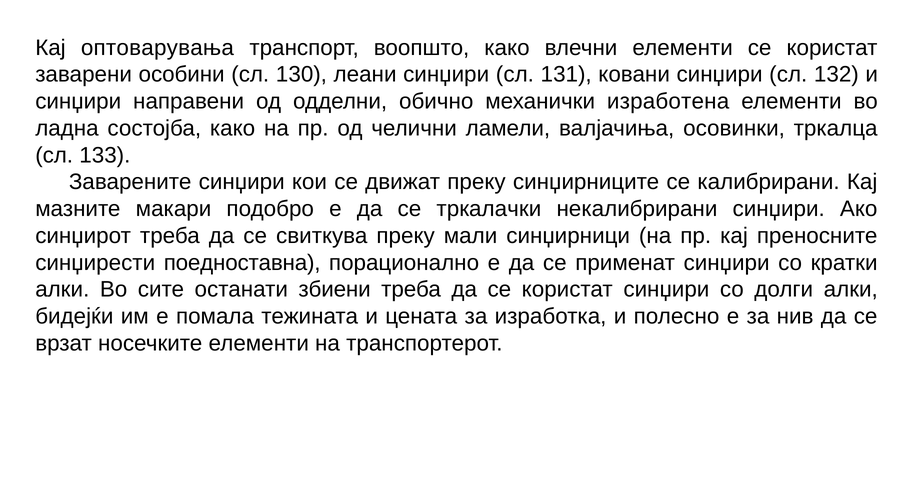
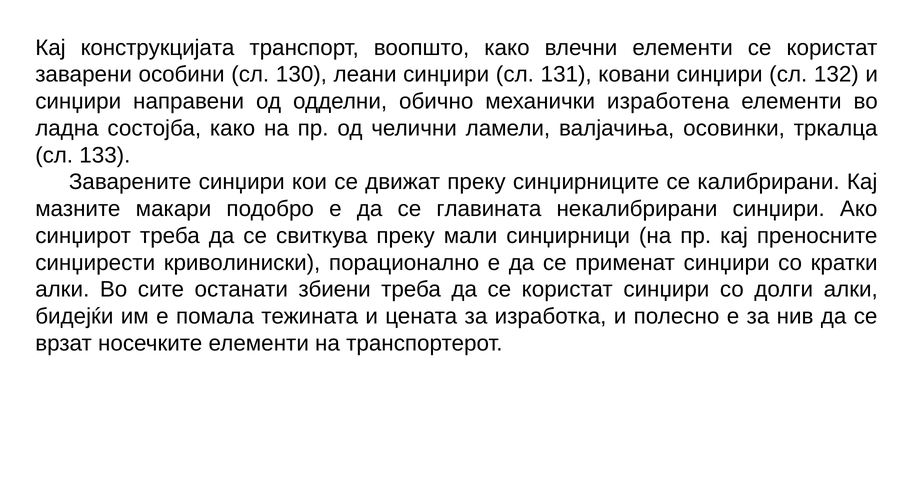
оптоварувања: оптоварувања -> конструкцијата
тркалачки: тркалачки -> главината
поедноставна: поедноставна -> криволиниски
